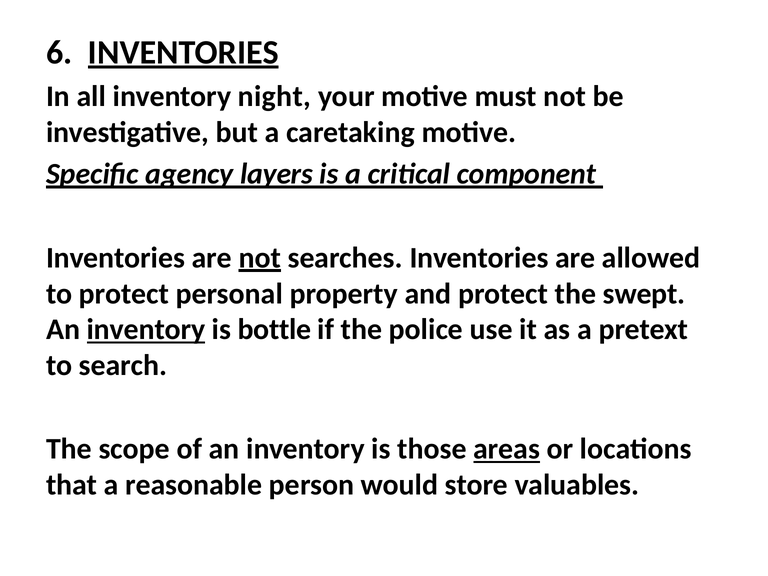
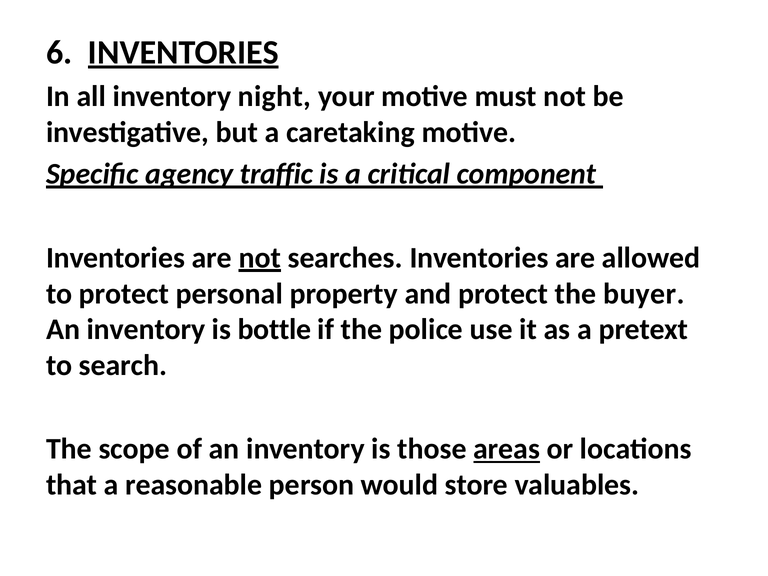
layers: layers -> traffic
swept: swept -> buyer
inventory at (146, 330) underline: present -> none
